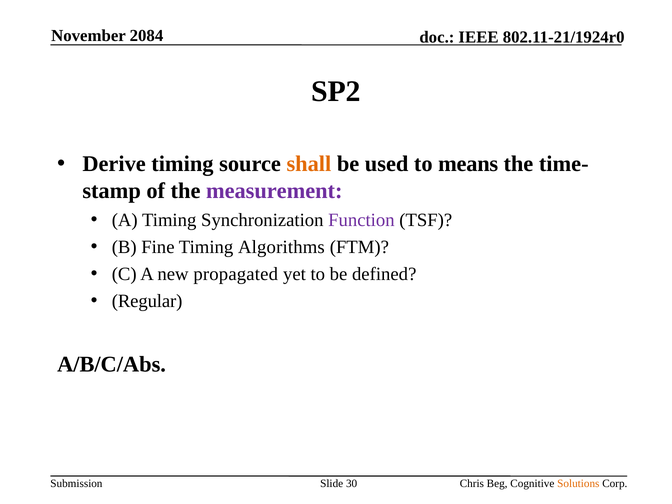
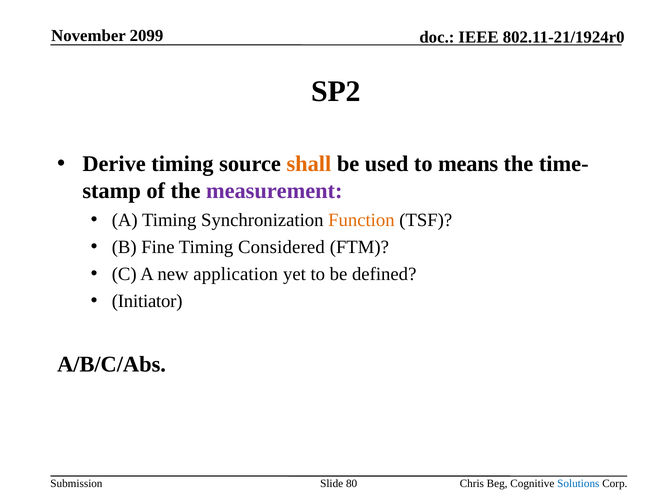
2084: 2084 -> 2099
Function colour: purple -> orange
Algorithms: Algorithms -> Considered
propagated: propagated -> application
Regular: Regular -> Initiator
30: 30 -> 80
Solutions colour: orange -> blue
